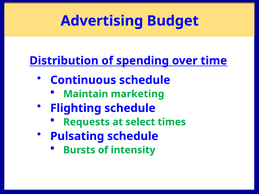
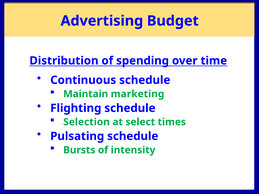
Requests: Requests -> Selection
